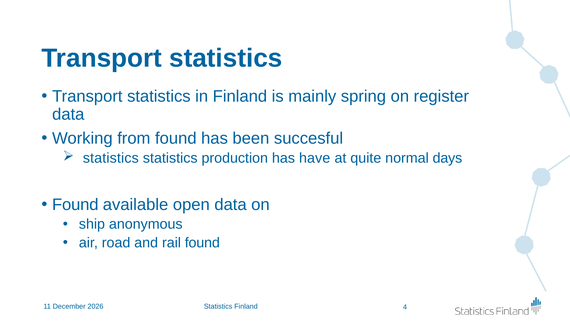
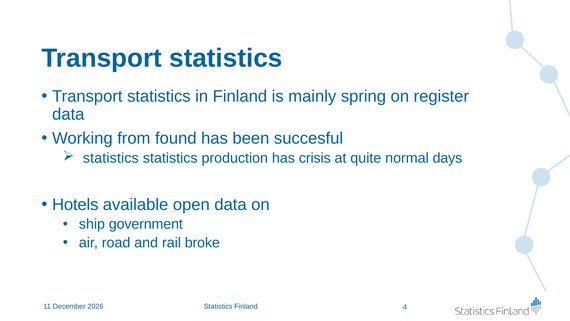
have: have -> crisis
Found at (75, 204): Found -> Hotels
anonymous: anonymous -> government
rail found: found -> broke
